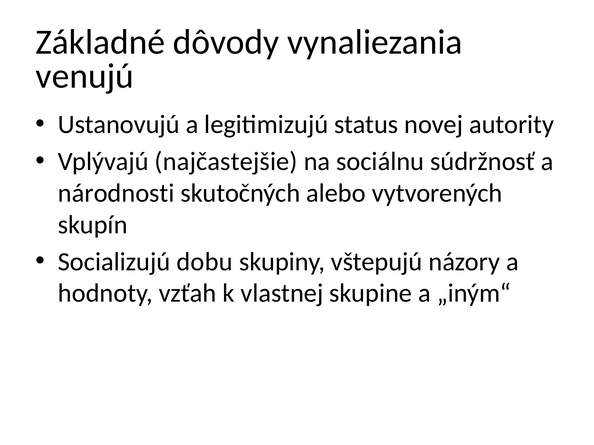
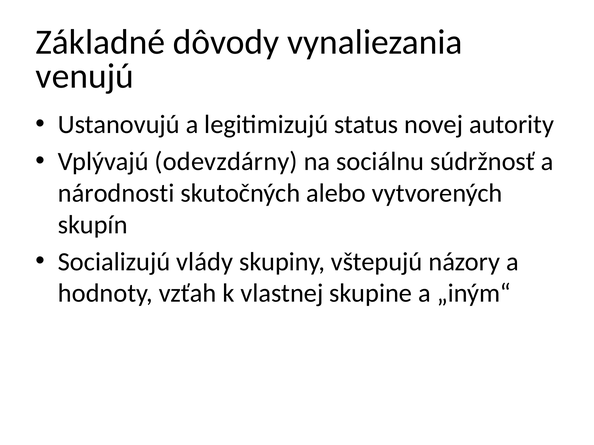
najčastejšie: najčastejšie -> odevzdárny
dobu: dobu -> vlády
